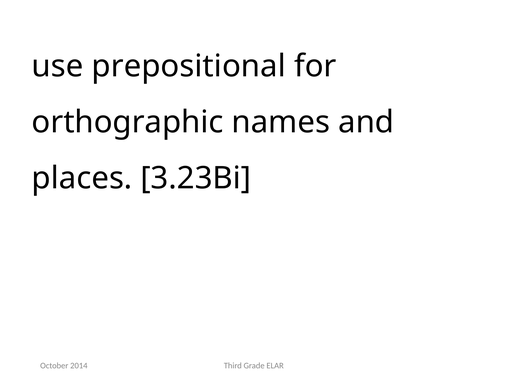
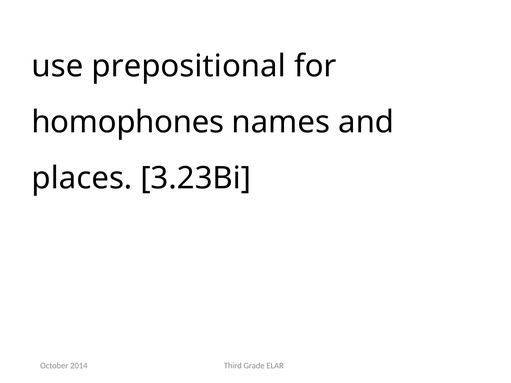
orthographic: orthographic -> homophones
